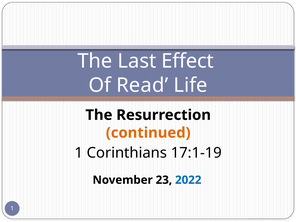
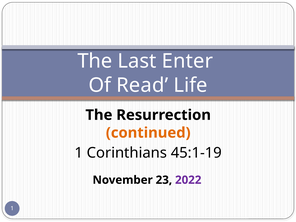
Effect: Effect -> Enter
17:1-19: 17:1-19 -> 45:1-19
2022 colour: blue -> purple
